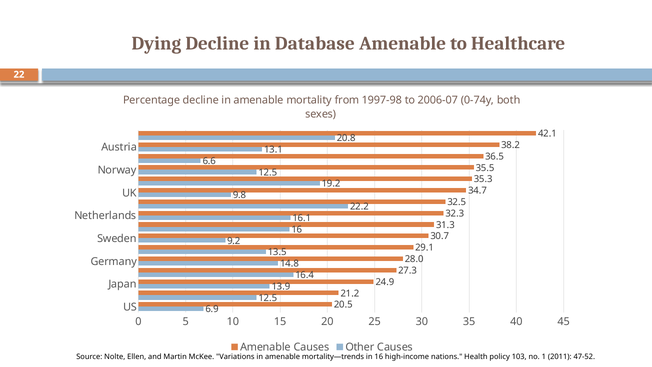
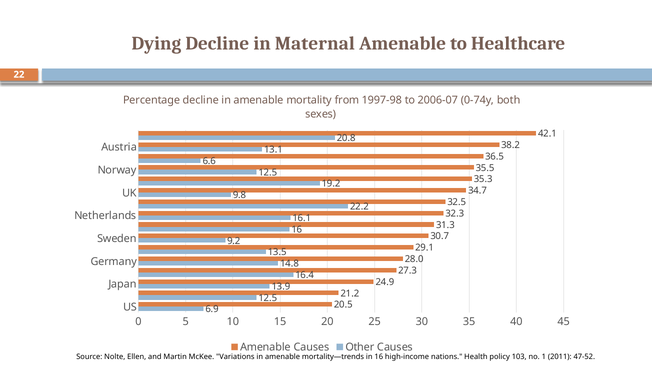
Database: Database -> Maternal
